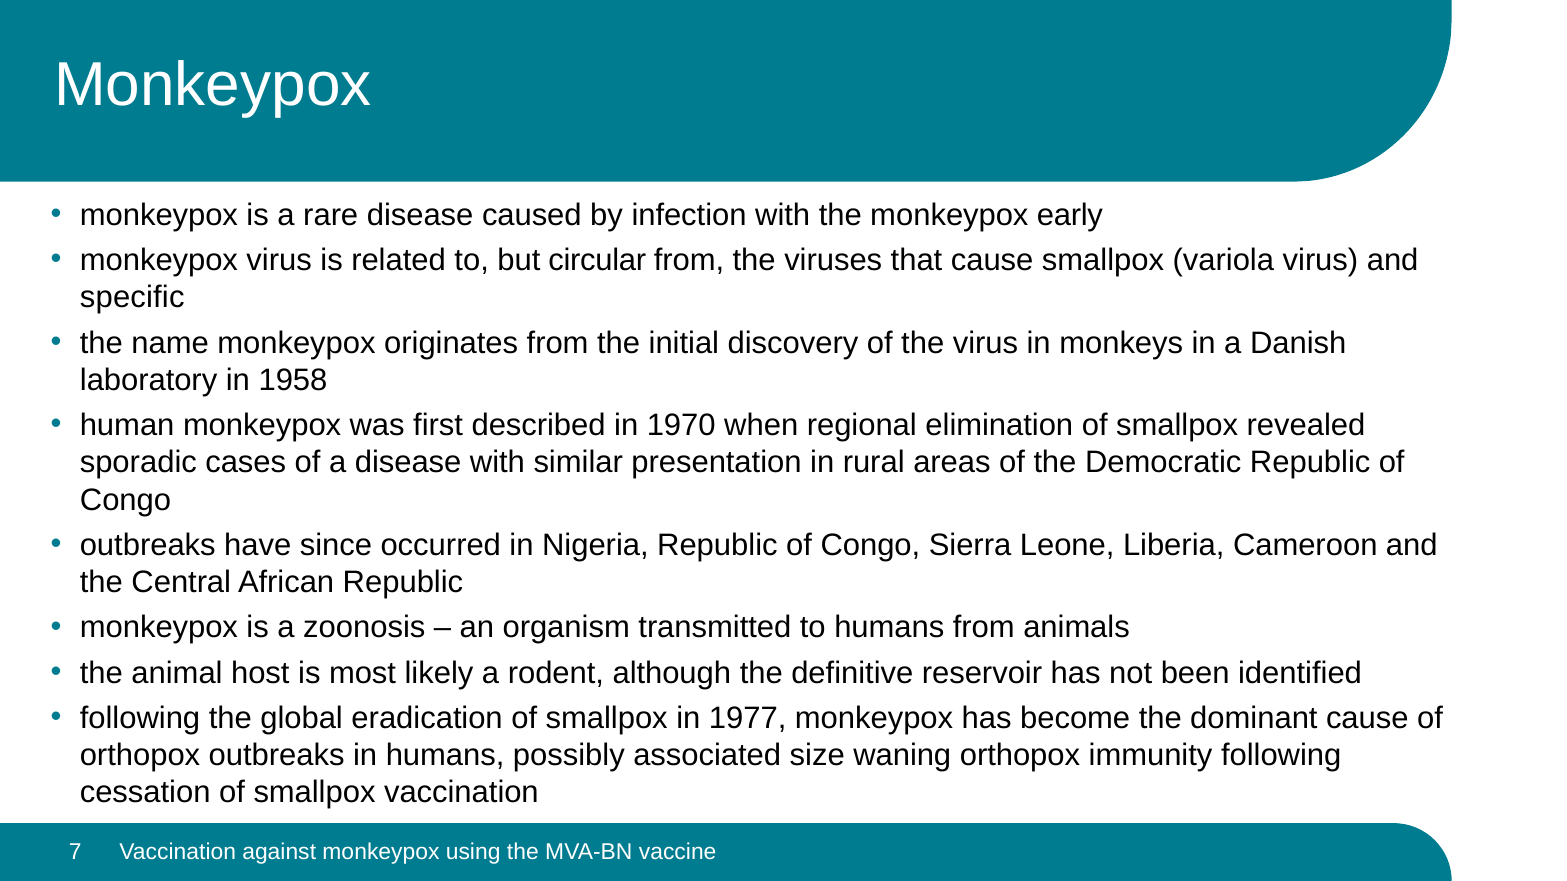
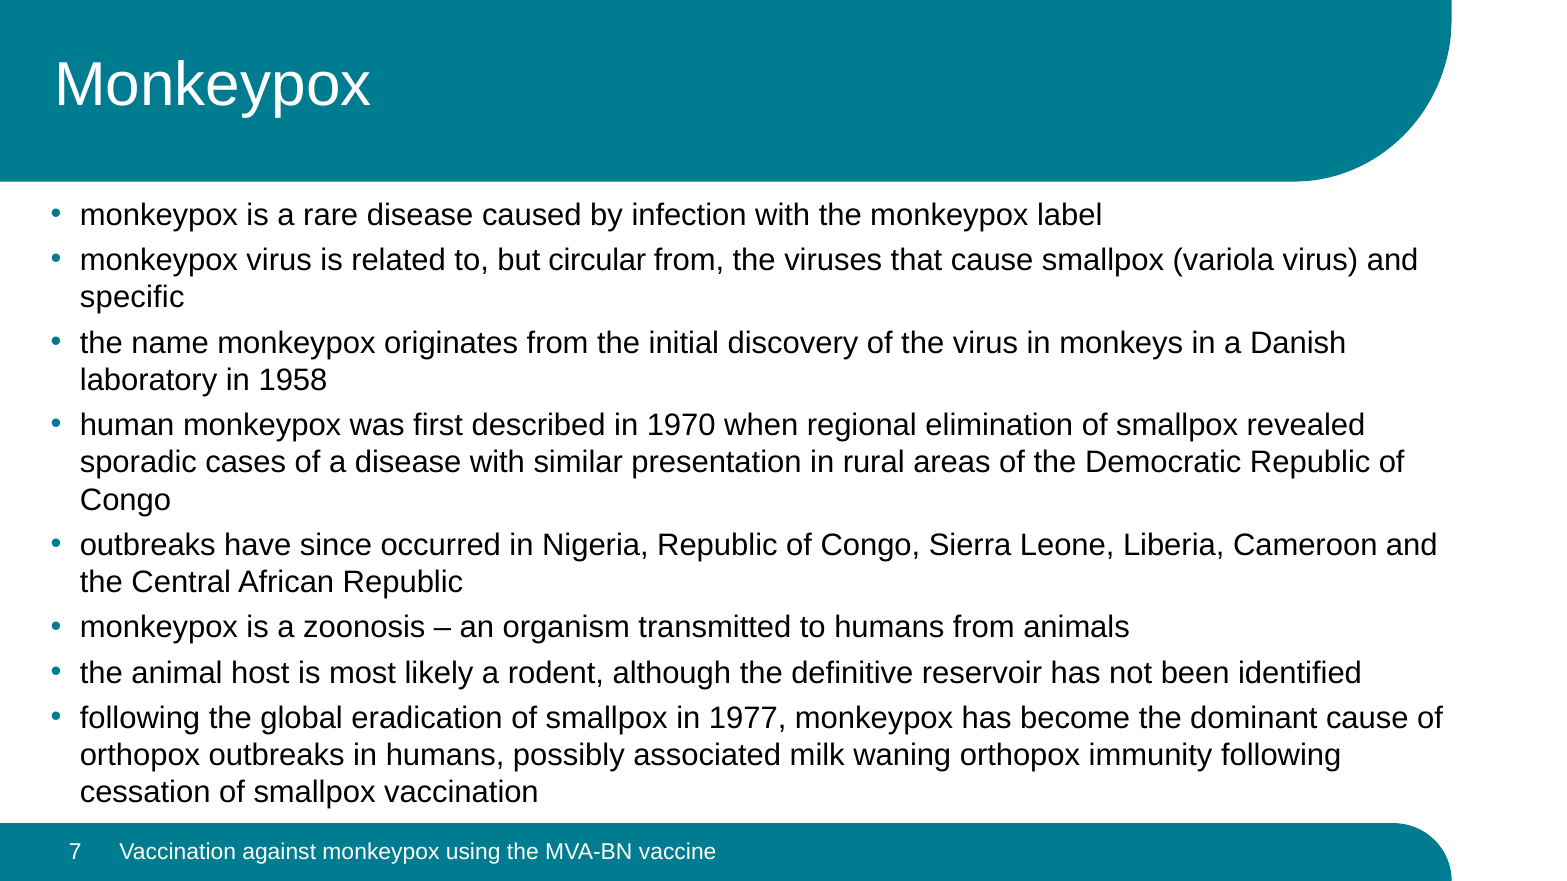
early: early -> label
size: size -> milk
